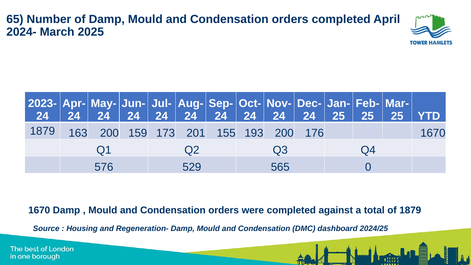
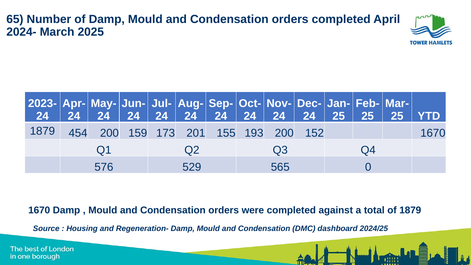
163: 163 -> 454
176: 176 -> 152
